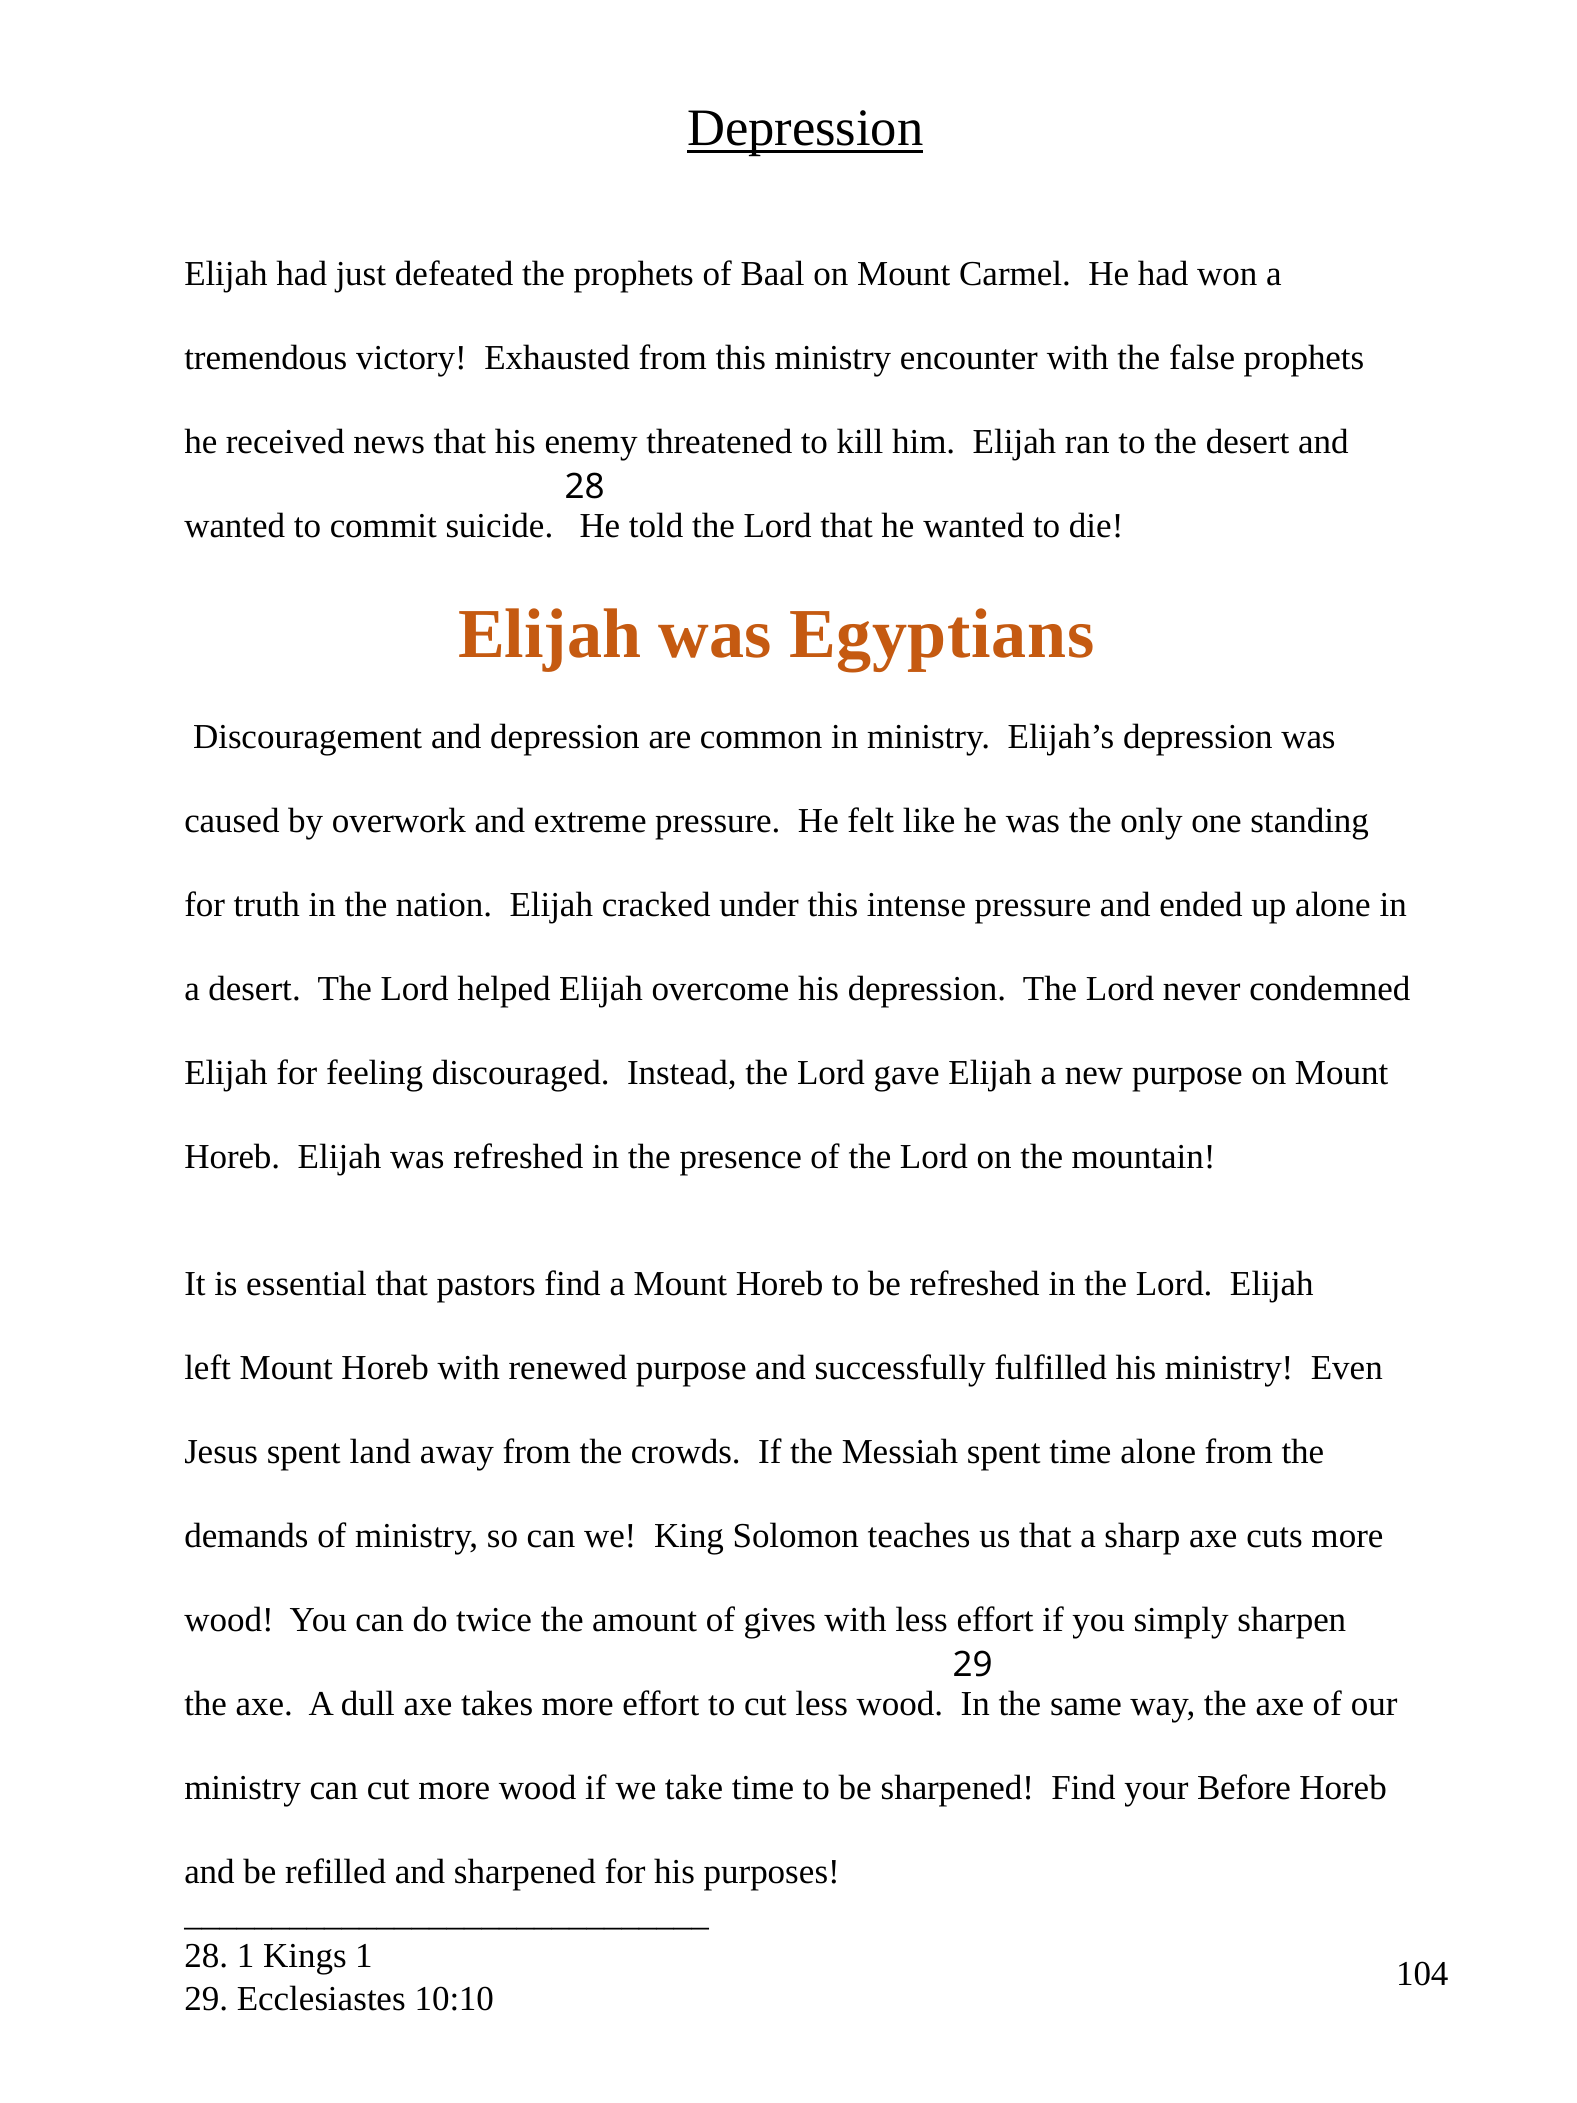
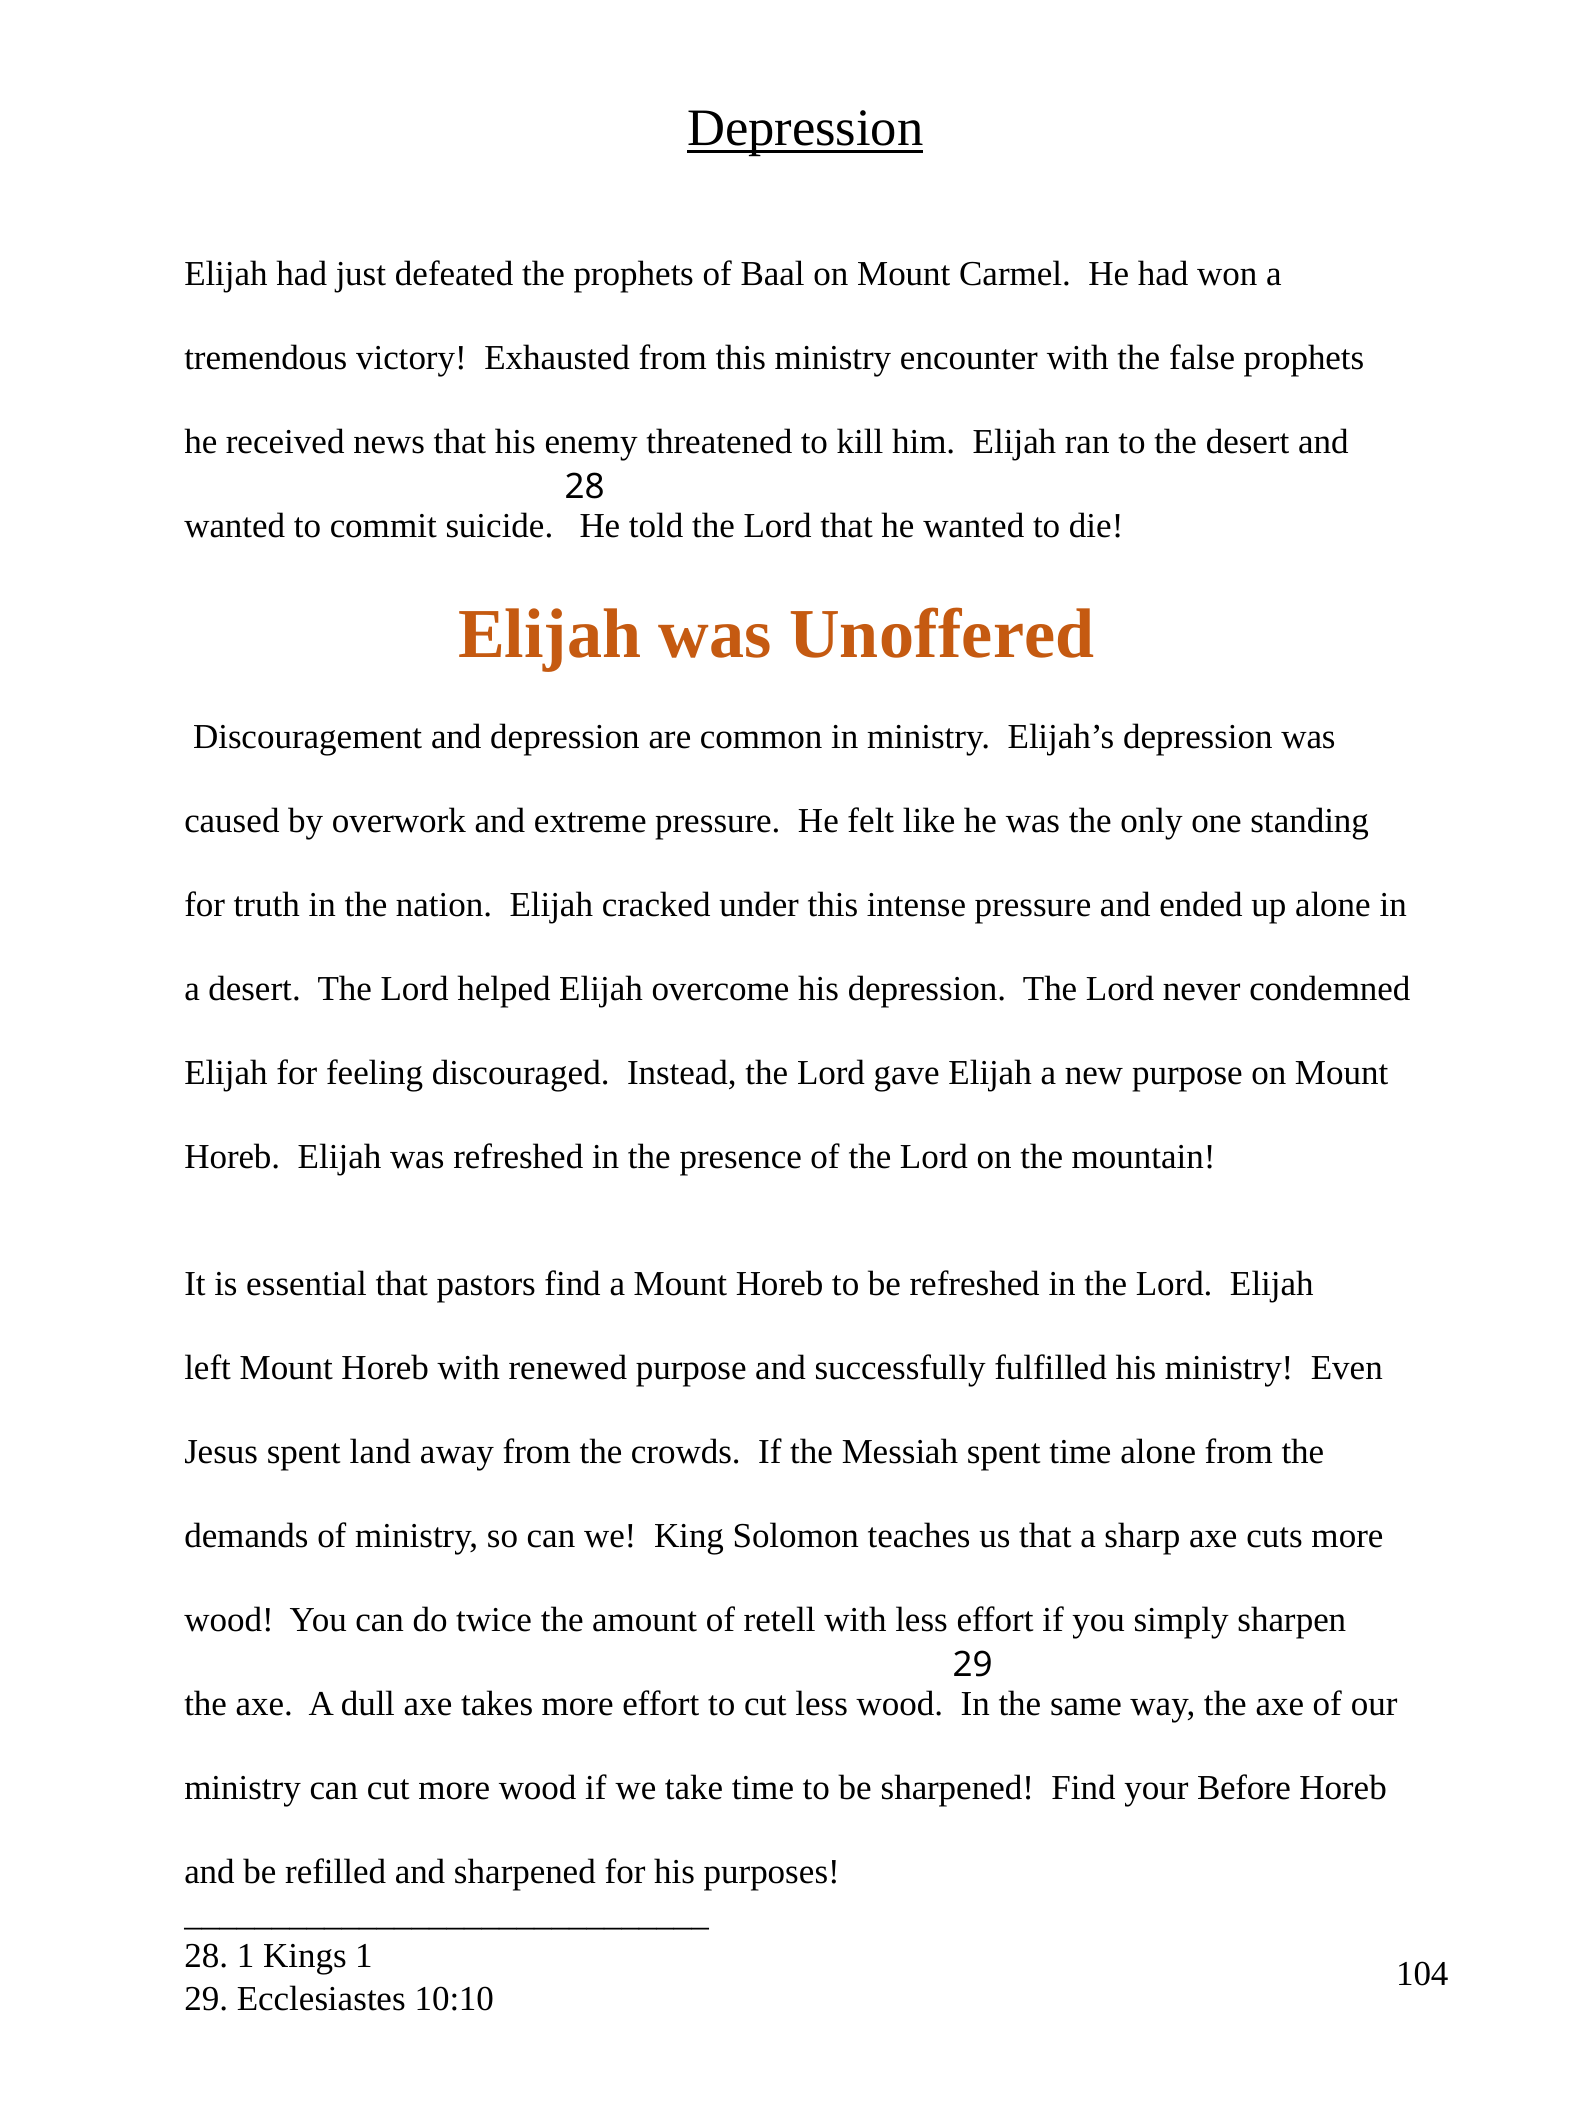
Egyptians: Egyptians -> Unoffered
gives: gives -> retell
